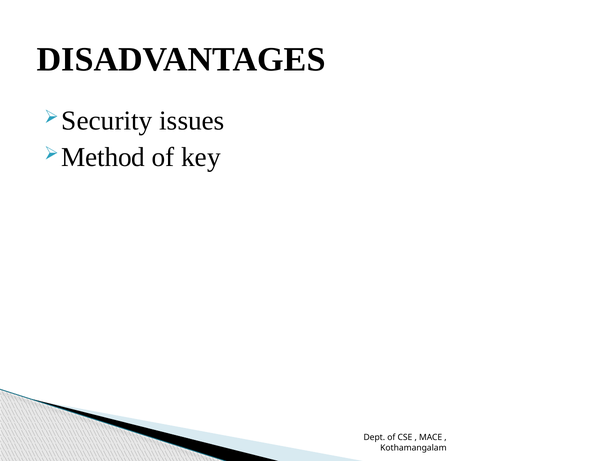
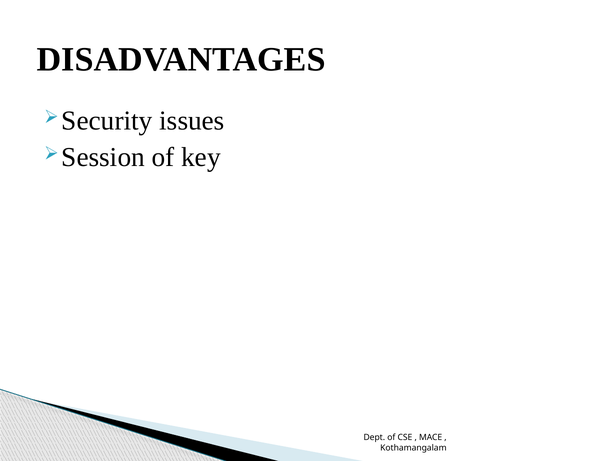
Method: Method -> Session
